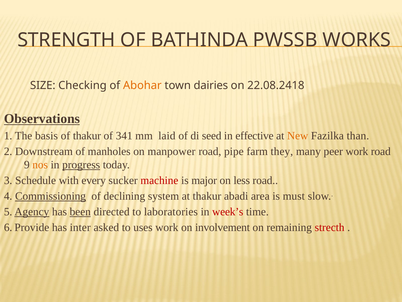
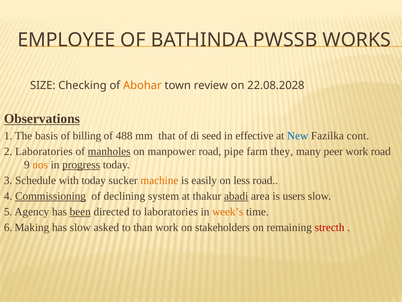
STRENGTH: STRENGTH -> EMPLOYEE
dairies: dairies -> review
22.08.2418: 22.08.2418 -> 22.08.2028
of thakur: thakur -> billing
341: 341 -> 488
laid: laid -> that
New colour: orange -> blue
than: than -> cont
2 Downstream: Downstream -> Laboratories
manholes underline: none -> present
with every: every -> today
machine colour: red -> orange
major: major -> easily
abadi underline: none -> present
must: must -> users
Agency underline: present -> none
week’s colour: red -> orange
Provide: Provide -> Making
has inter: inter -> slow
uses: uses -> than
involvement: involvement -> stakeholders
